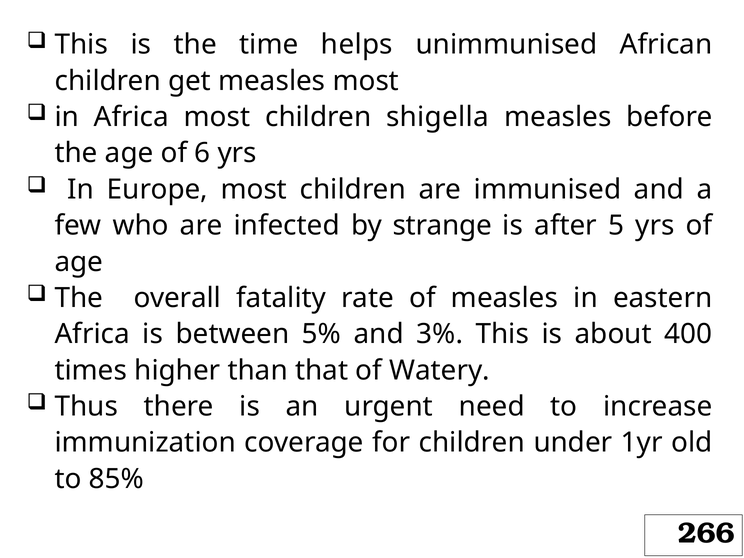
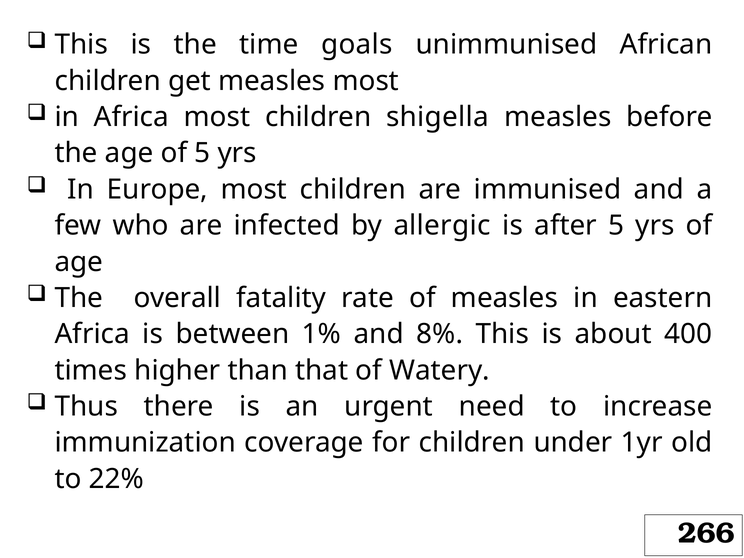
helps: helps -> goals
of 6: 6 -> 5
strange: strange -> allergic
5%: 5% -> 1%
3%: 3% -> 8%
85%: 85% -> 22%
